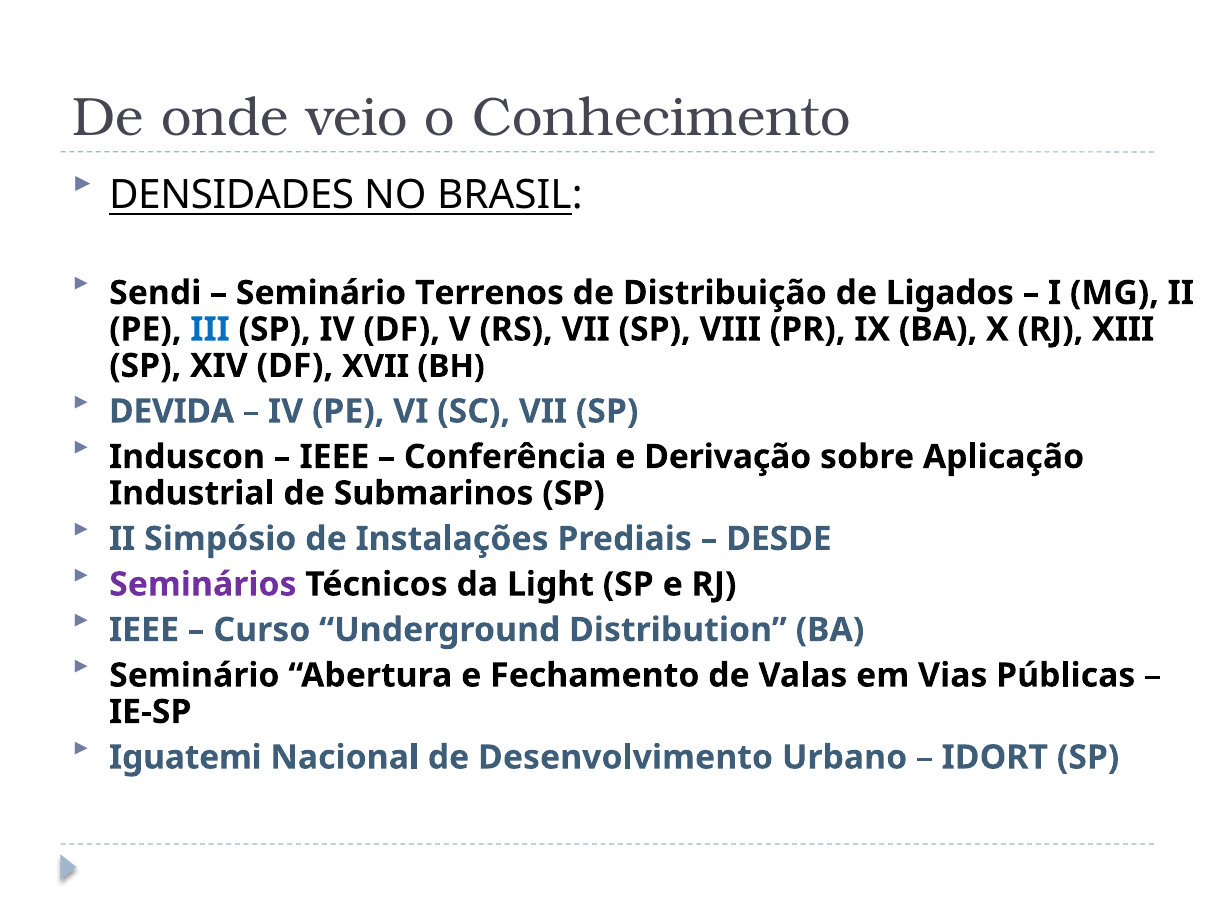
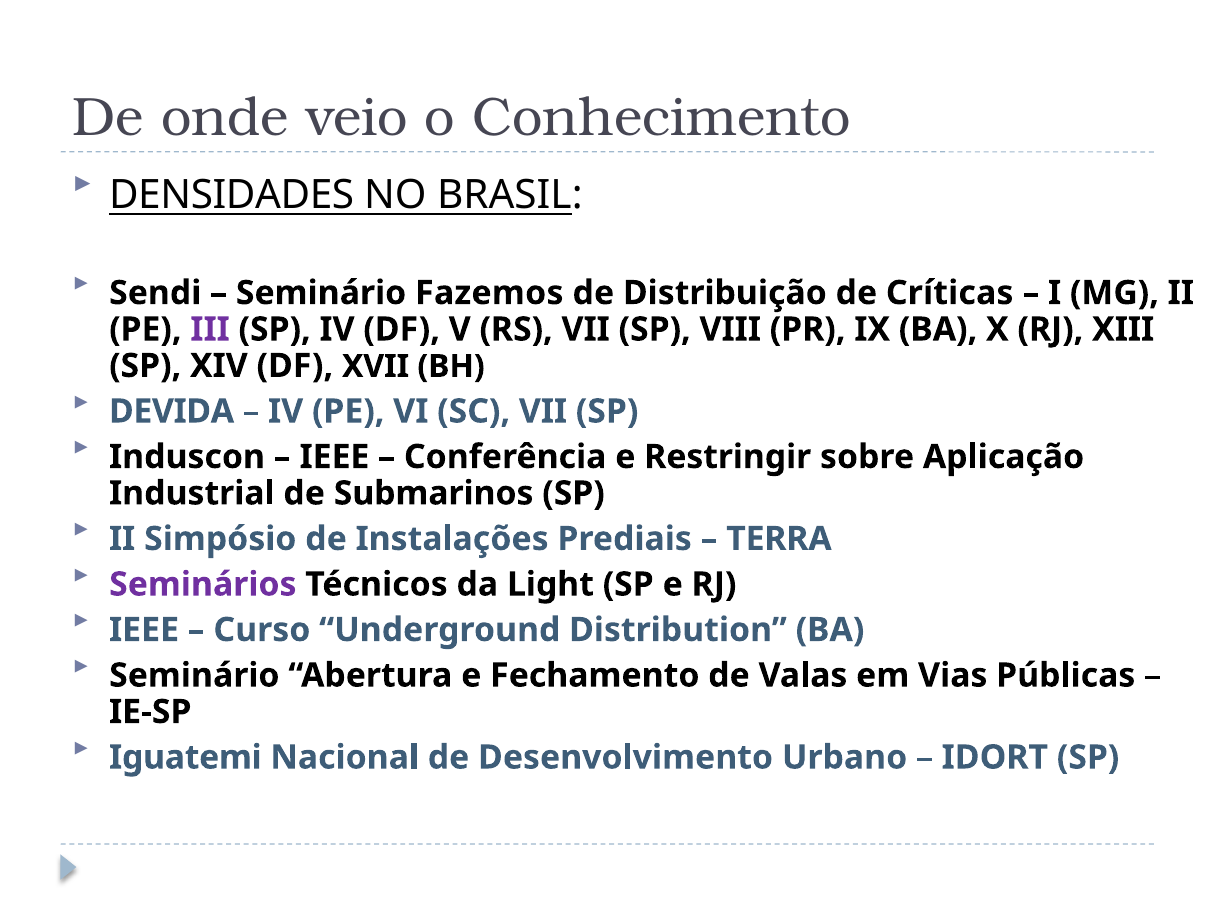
Terrenos: Terrenos -> Fazemos
Ligados: Ligados -> Críticas
III colour: blue -> purple
Derivação: Derivação -> Restringir
DESDE: DESDE -> TERRA
